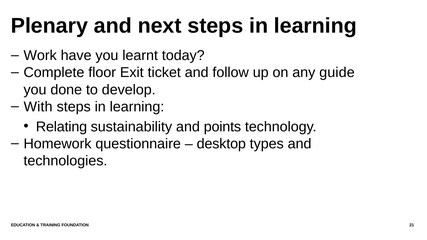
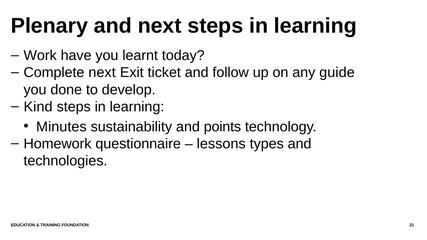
Complete floor: floor -> next
With: With -> Kind
Relating: Relating -> Minutes
desktop: desktop -> lessons
